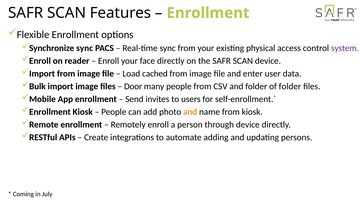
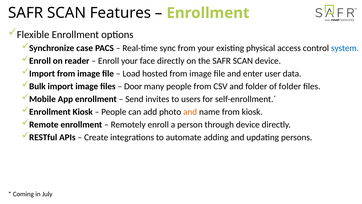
Synchronize sync: sync -> case
system colour: purple -> blue
cached: cached -> hosted
